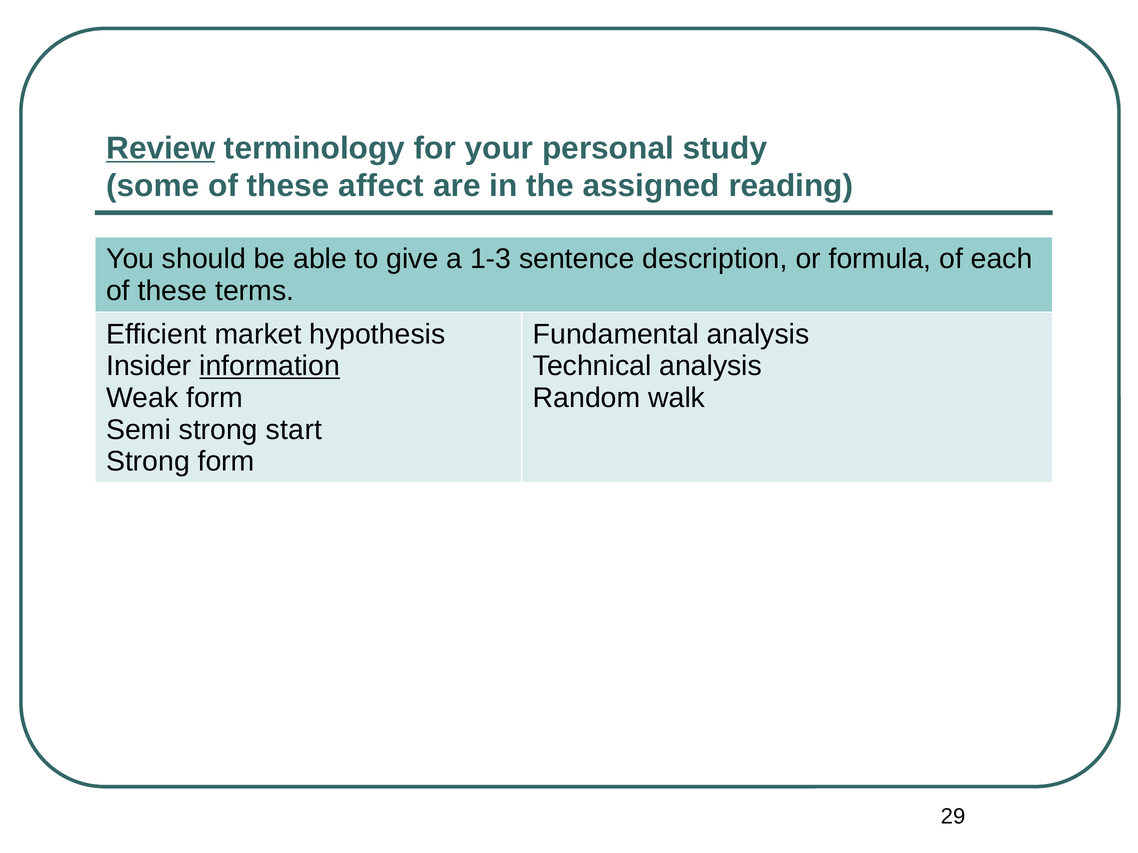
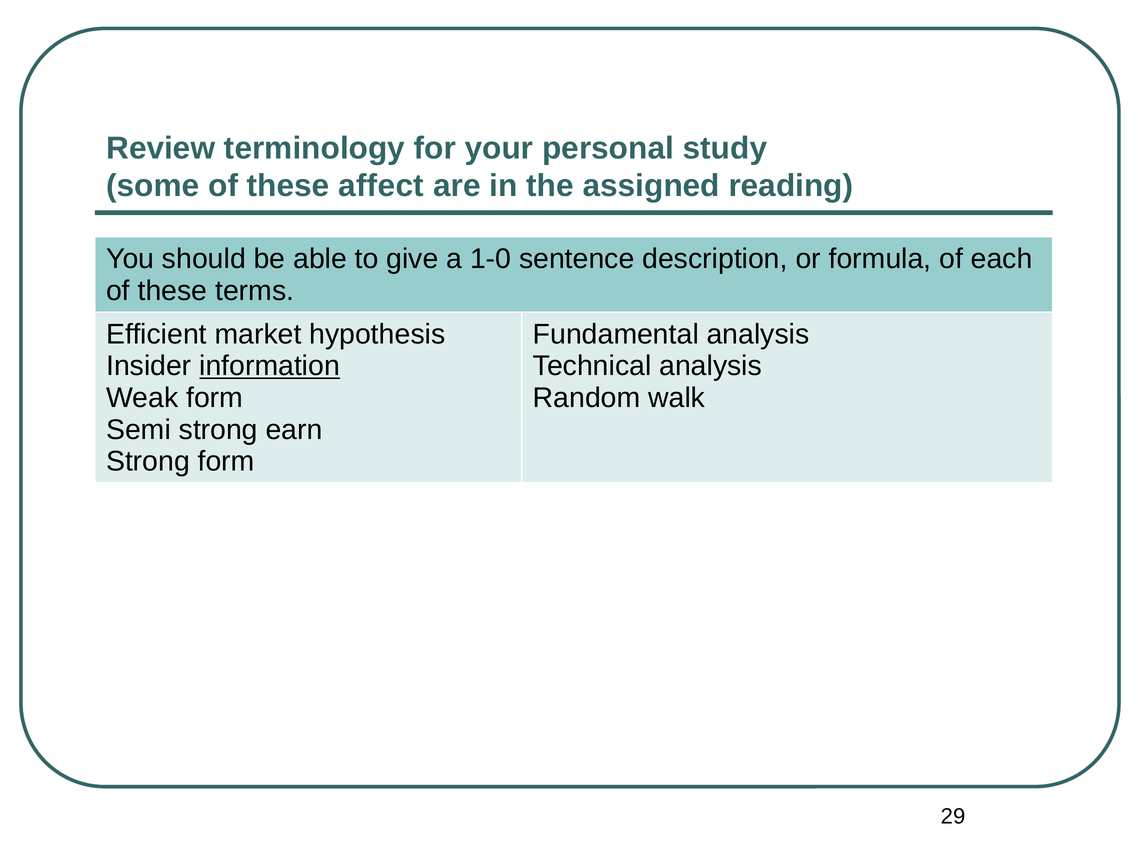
Review underline: present -> none
1-3: 1-3 -> 1-0
start: start -> earn
